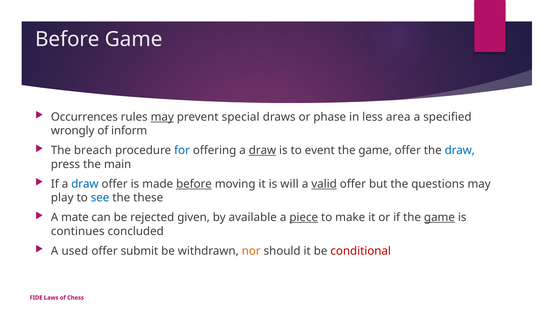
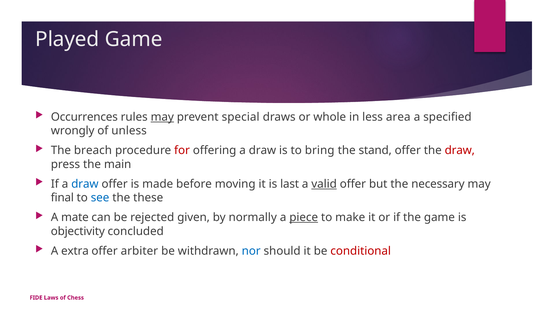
Before at (67, 39): Before -> Played
phase: phase -> whole
inform: inform -> unless
for colour: blue -> red
draw at (262, 150) underline: present -> none
event: event -> bring
game at (375, 150): game -> stand
draw at (460, 150) colour: blue -> red
before at (194, 184) underline: present -> none
will: will -> last
questions: questions -> necessary
play: play -> final
available: available -> normally
game at (439, 217) underline: present -> none
continues: continues -> objectivity
used: used -> extra
submit: submit -> arbiter
nor colour: orange -> blue
